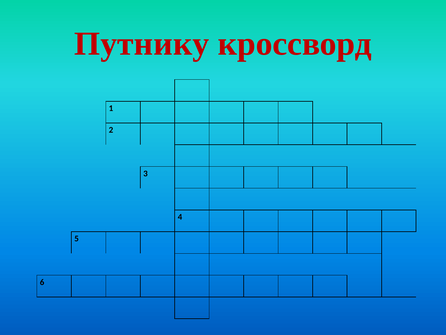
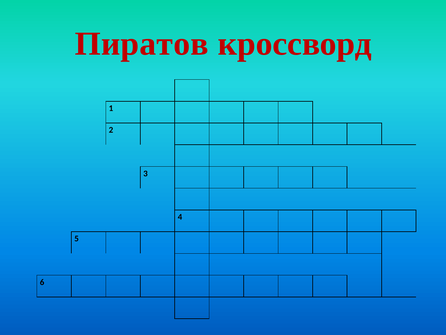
Путнику: Путнику -> Пиратов
